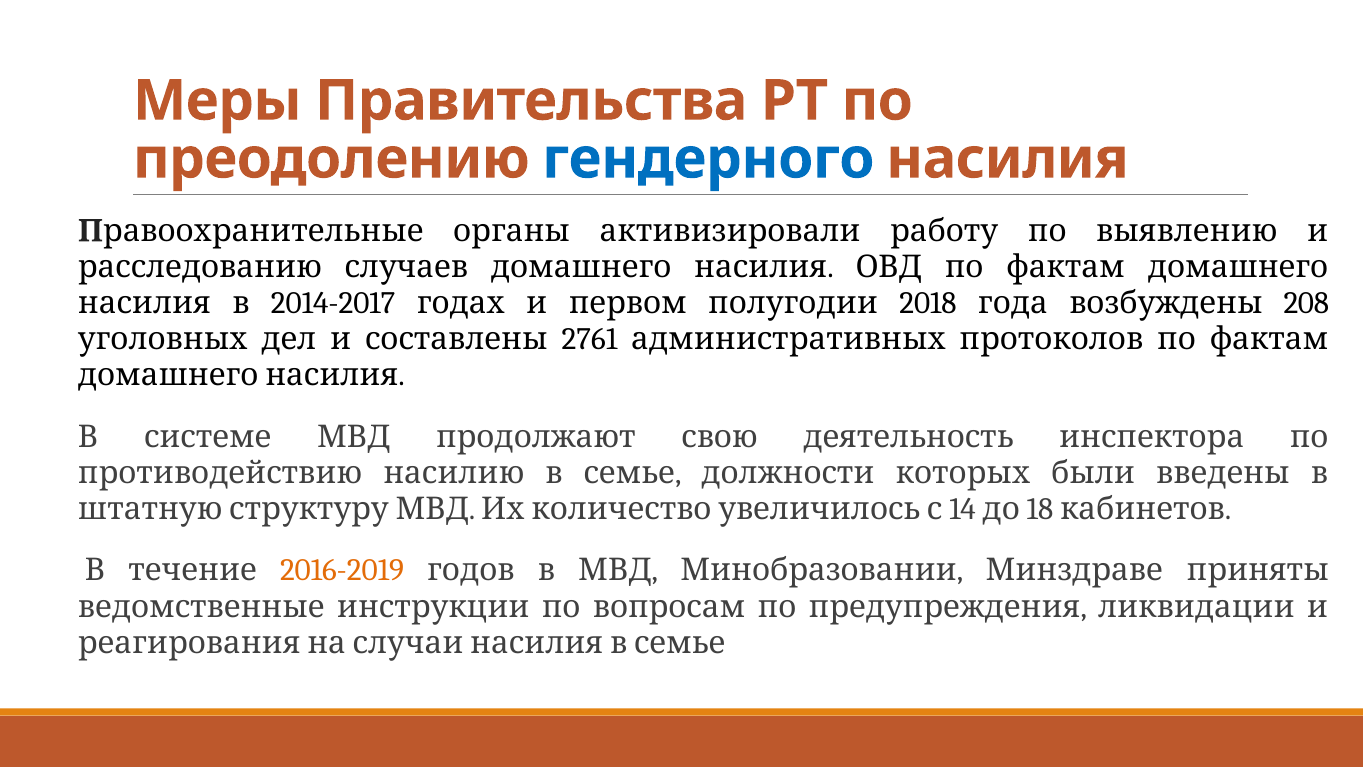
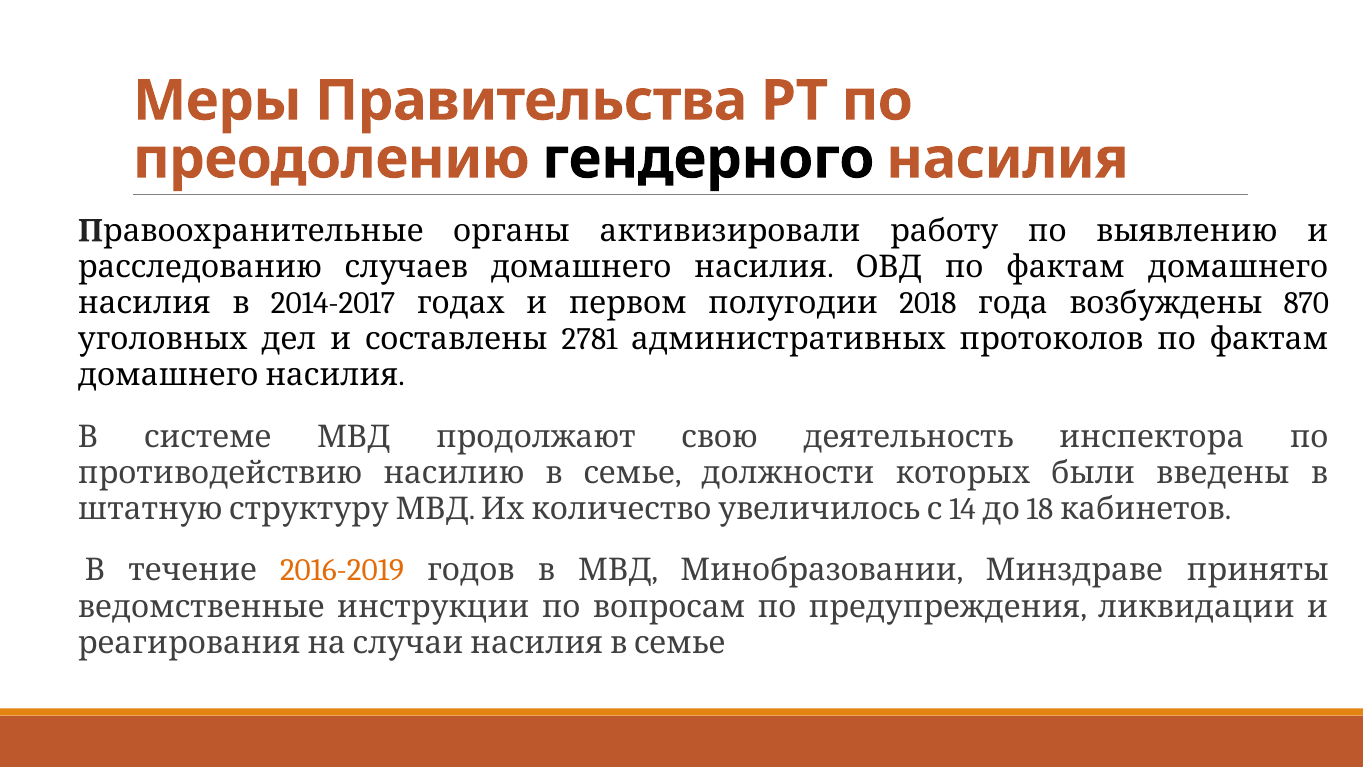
гендерного colour: blue -> black
208: 208 -> 870
2761: 2761 -> 2781
